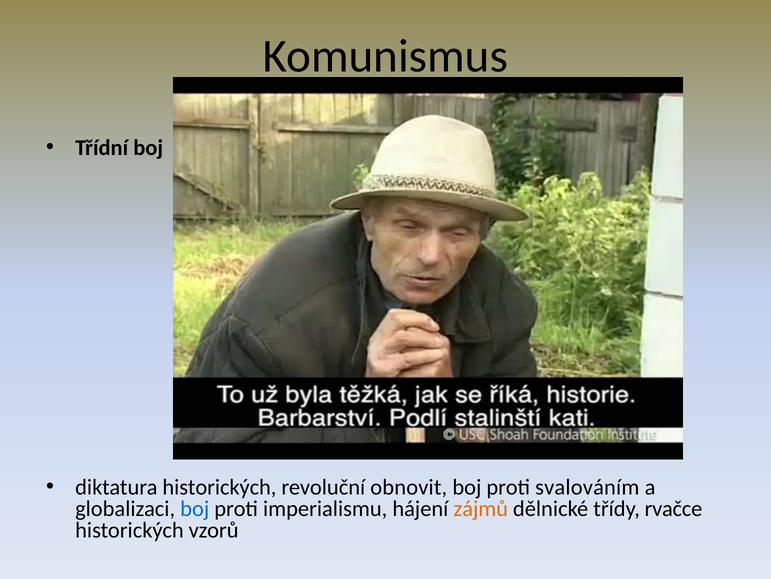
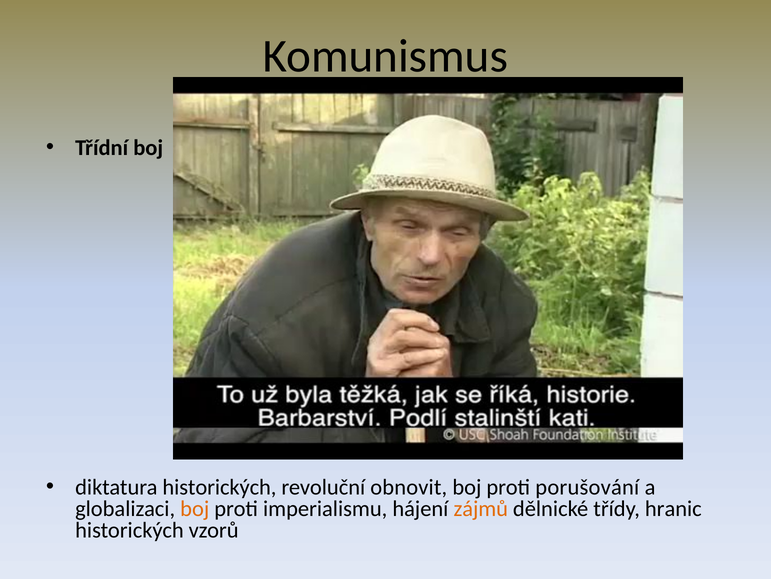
svalováním: svalováním -> porušování
boj at (195, 508) colour: blue -> orange
rvačce: rvačce -> hranic
